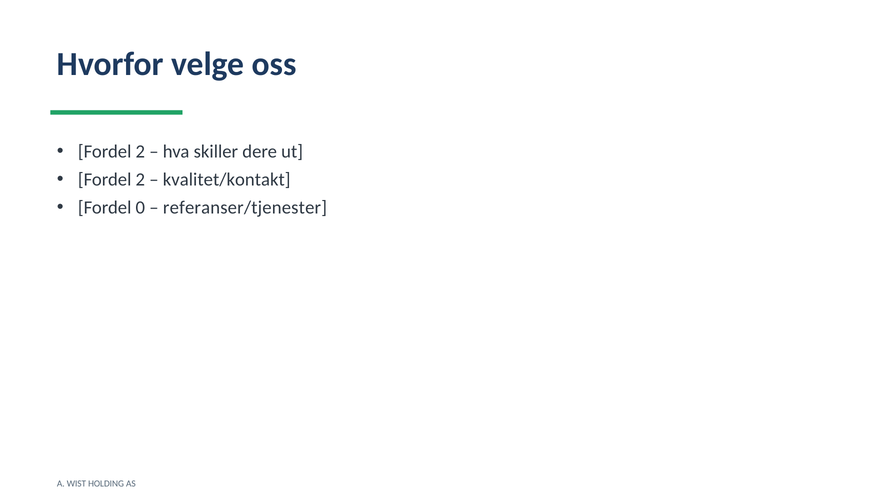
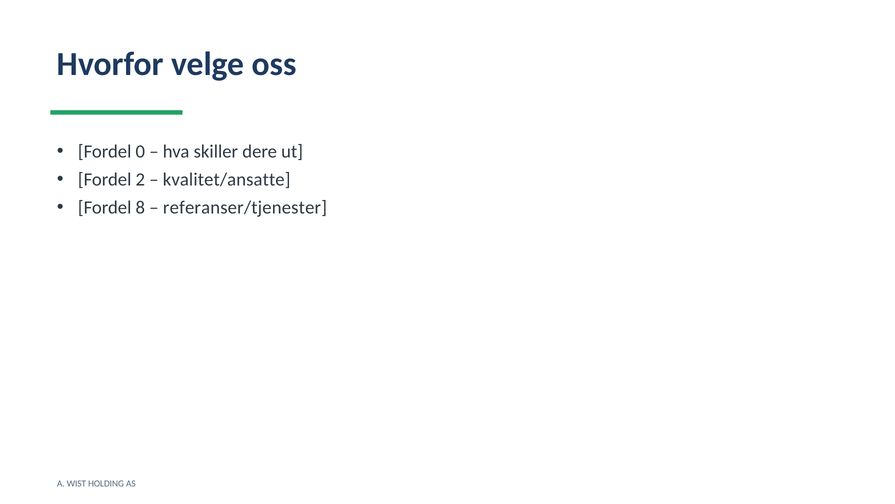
2 at (140, 152): 2 -> 0
kvalitet/kontakt: kvalitet/kontakt -> kvalitet/ansatte
0: 0 -> 8
